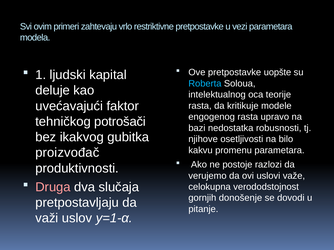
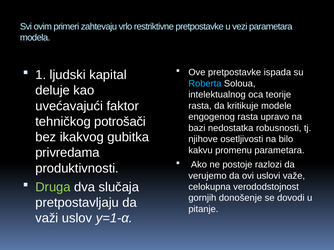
uopšte: uopšte -> ispada
proizvođač: proizvođač -> privredama
Druga colour: pink -> light green
